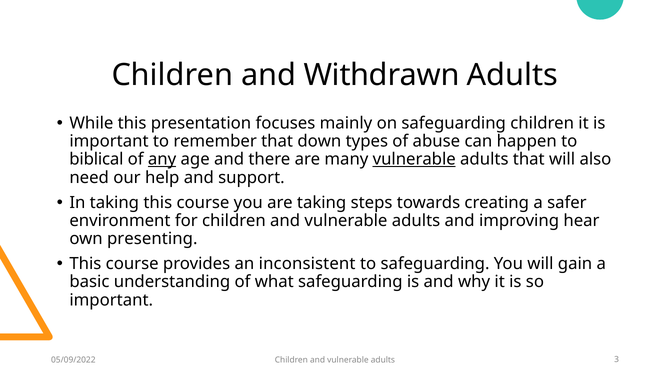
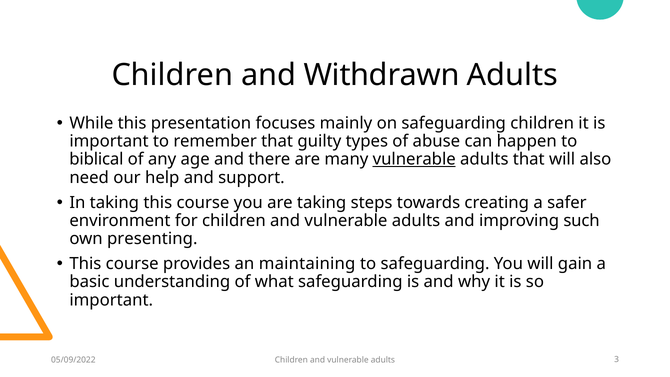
down: down -> guilty
any underline: present -> none
hear: hear -> such
inconsistent: inconsistent -> maintaining
